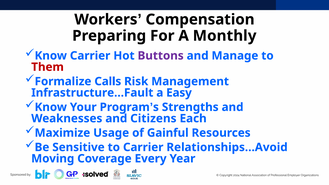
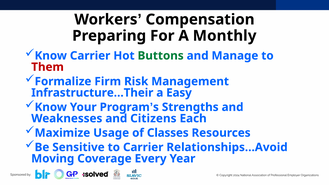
Buttons colour: purple -> green
Calls: Calls -> Firm
Infrastructure…Fault: Infrastructure…Fault -> Infrastructure…Their
Gainful: Gainful -> Classes
